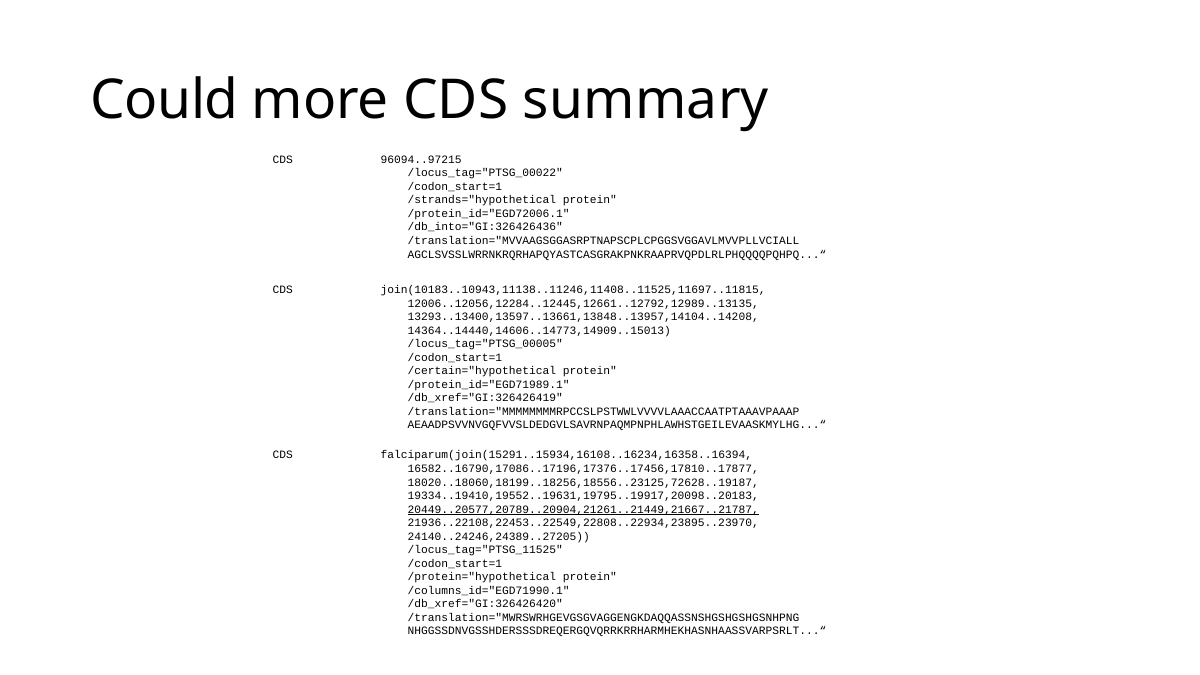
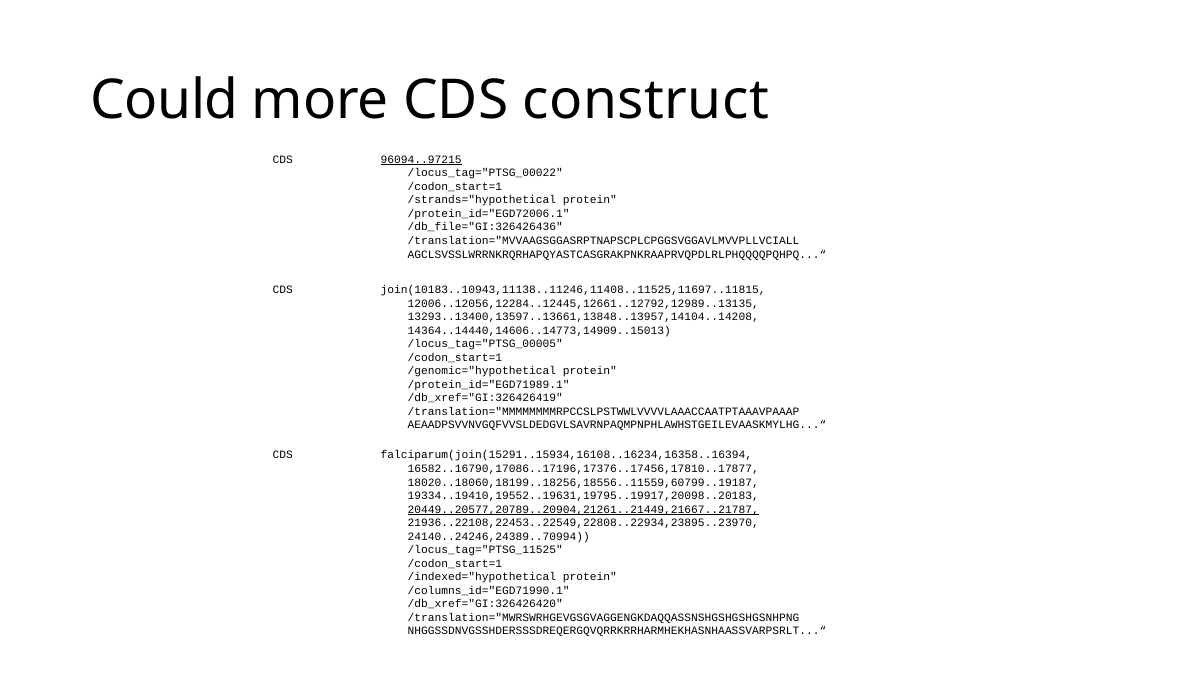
summary: summary -> construct
96094..97215 underline: none -> present
/db_into="GI:326426436: /db_into="GI:326426436 -> /db_file="GI:326426436
/certain="hypothetical: /certain="hypothetical -> /genomic="hypothetical
18020..18060,18199..18256,18556..23125,72628..19187: 18020..18060,18199..18256,18556..23125,72628..19187 -> 18020..18060,18199..18256,18556..11559,60799..19187
24140..24246,24389..27205: 24140..24246,24389..27205 -> 24140..24246,24389..70994
/protein="hypothetical: /protein="hypothetical -> /indexed="hypothetical
